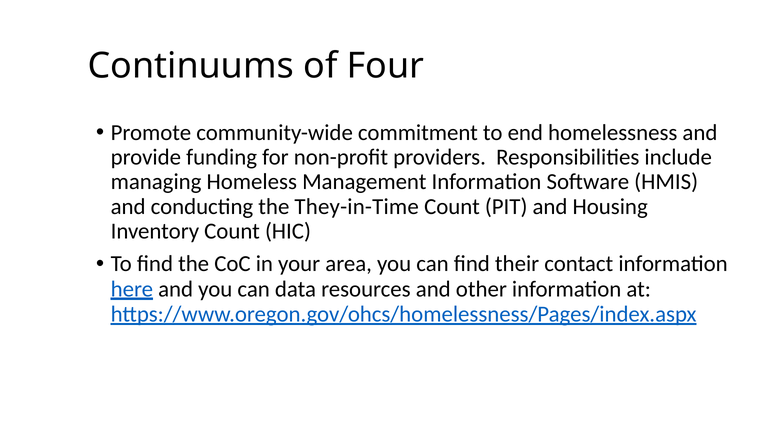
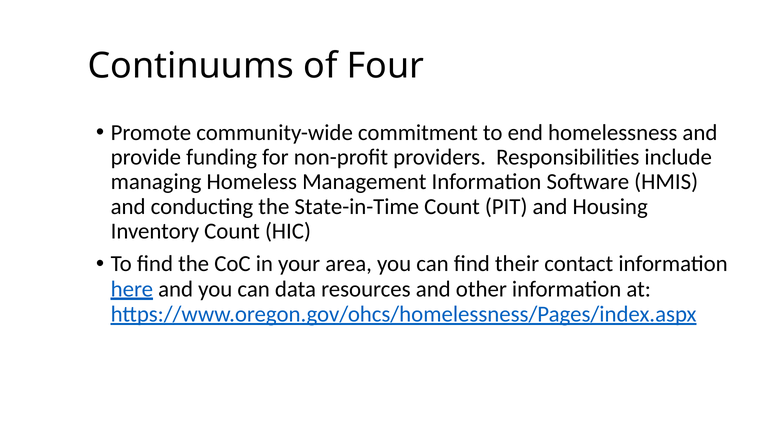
They-in-Time: They-in-Time -> State-in-Time
